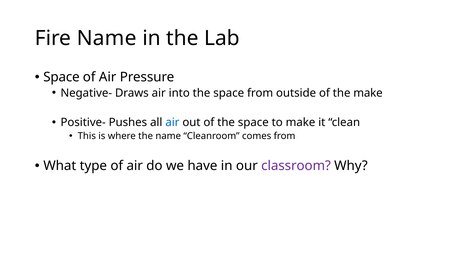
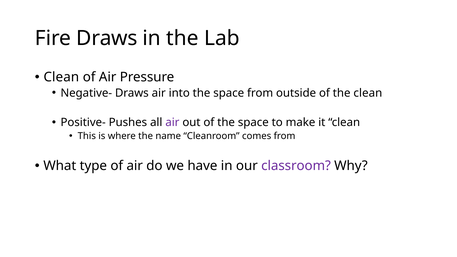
Fire Name: Name -> Draws
Space at (61, 77): Space -> Clean
the make: make -> clean
air at (172, 122) colour: blue -> purple
